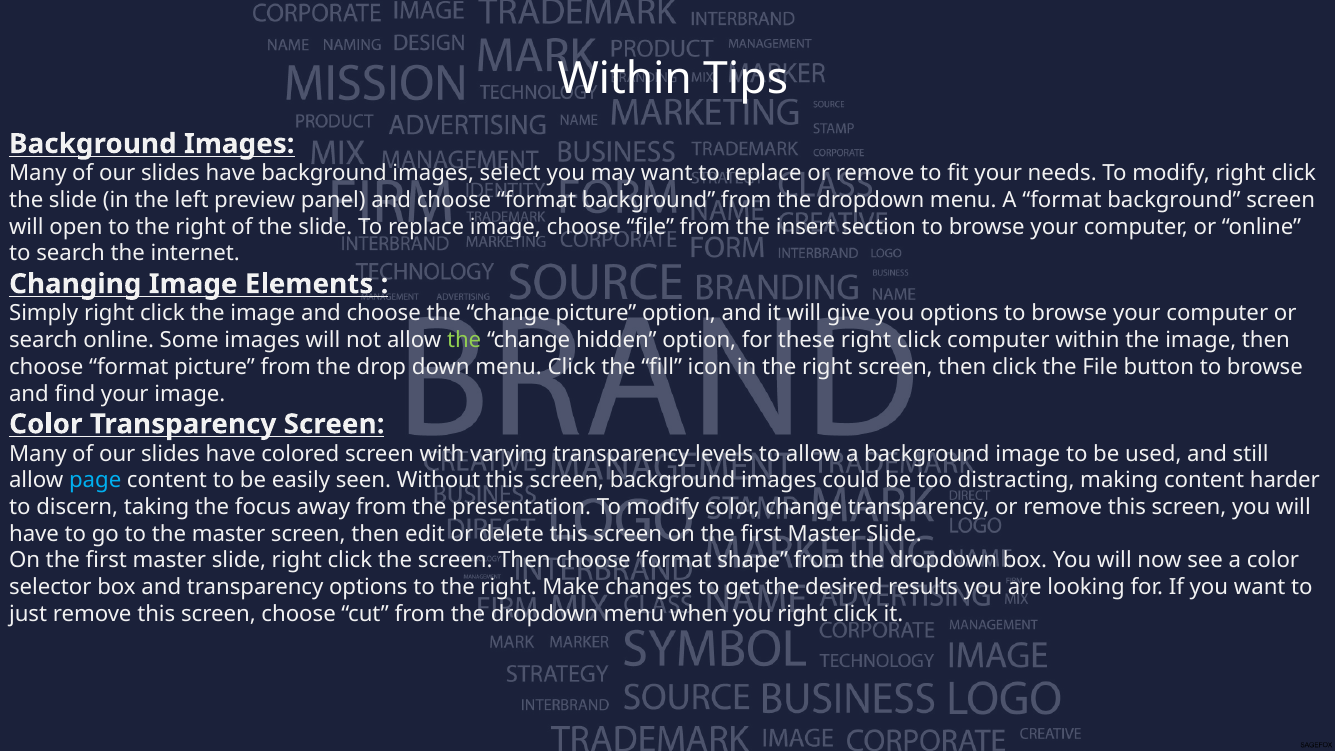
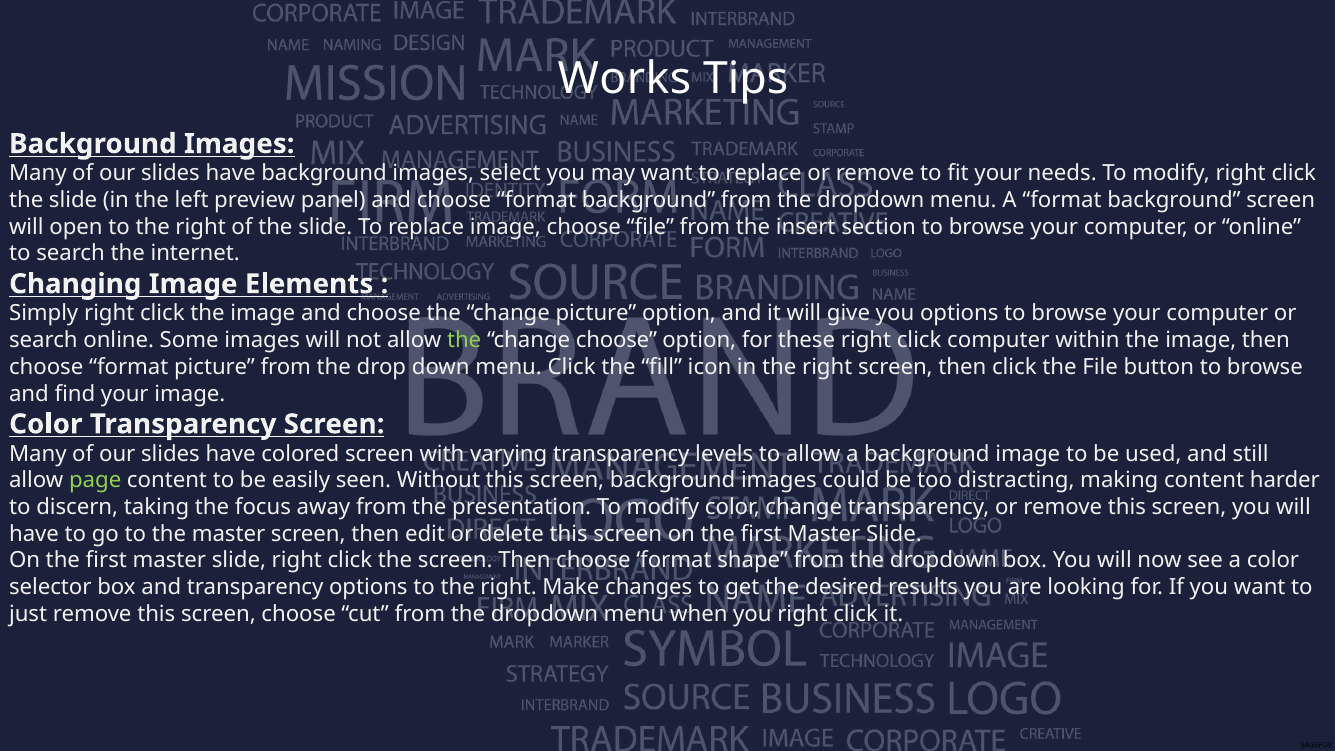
Within at (625, 79): Within -> Works
change hidden: hidden -> choose
page colour: light blue -> light green
